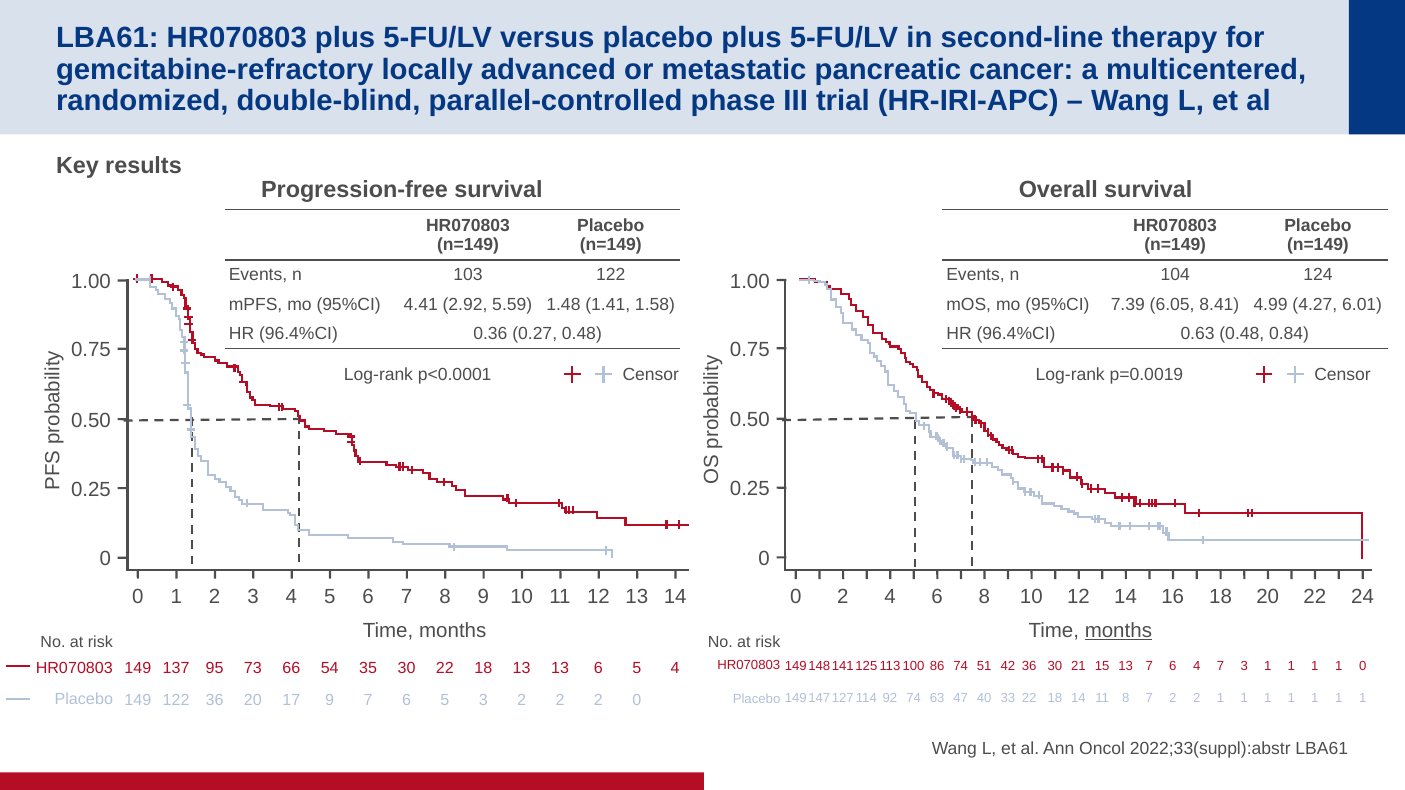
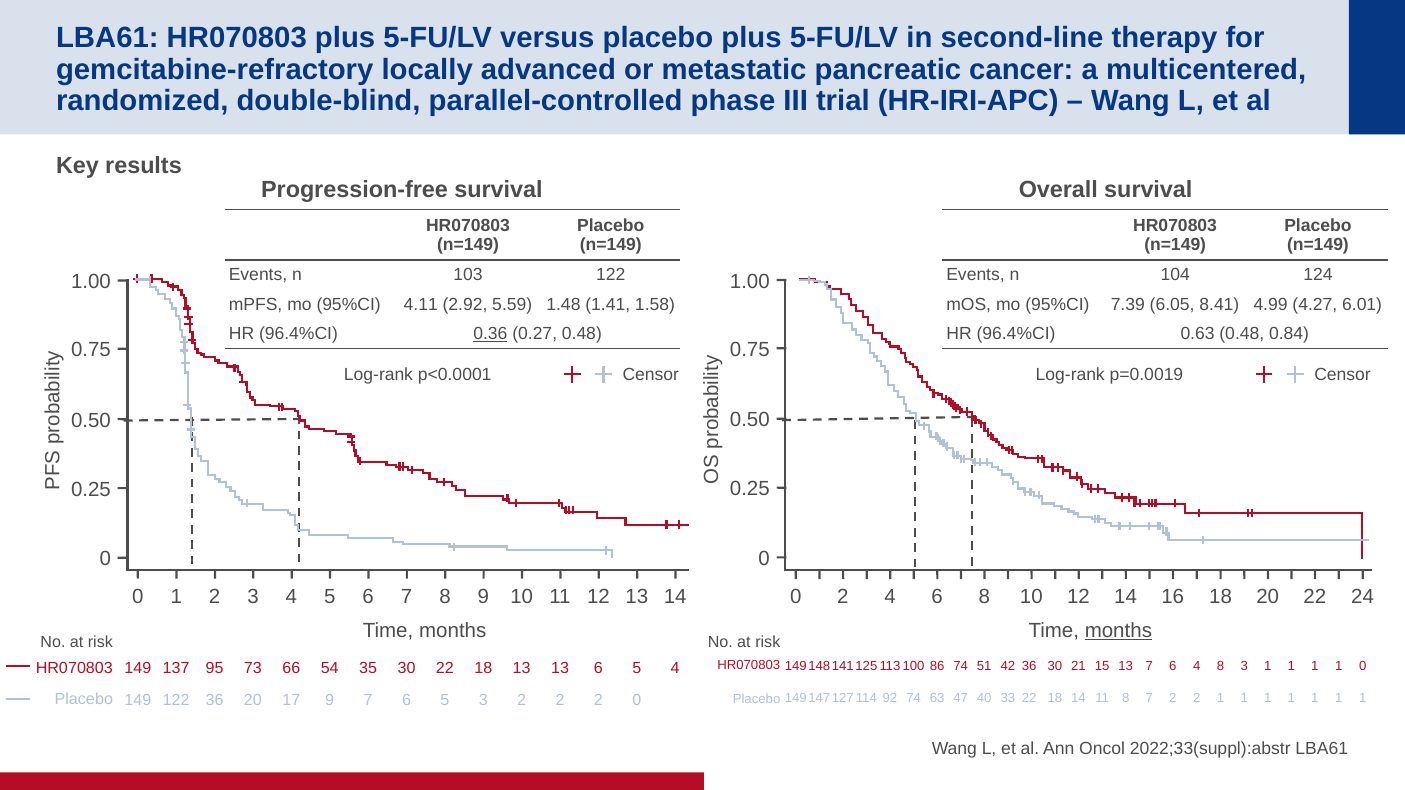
4.41: 4.41 -> 4.11
0.36 underline: none -> present
4 7: 7 -> 8
